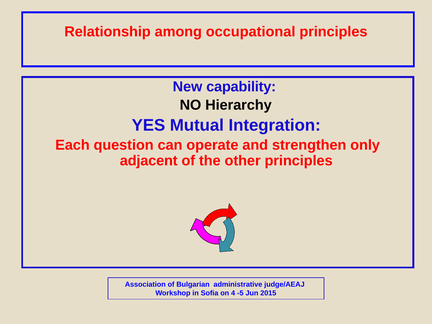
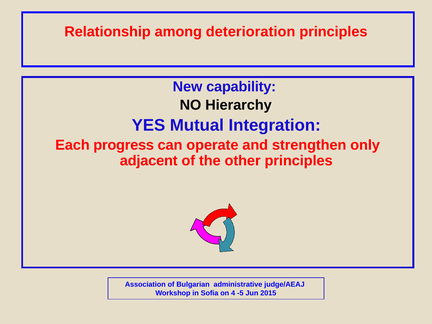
occupational: occupational -> deterioration
question: question -> progress
